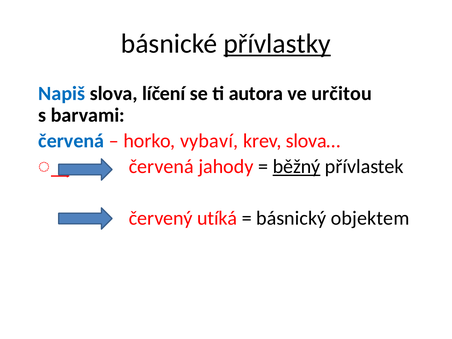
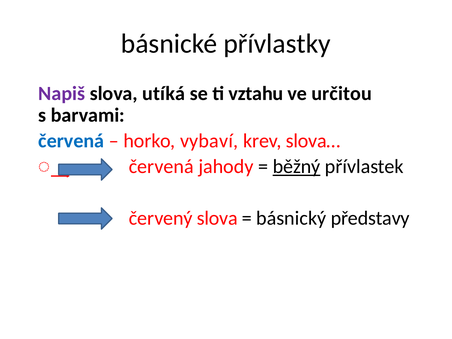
přívlastky underline: present -> none
Napiš colour: blue -> purple
líčení: líčení -> utíká
autora: autora -> vztahu
červený utíká: utíká -> slova
objektem: objektem -> představy
